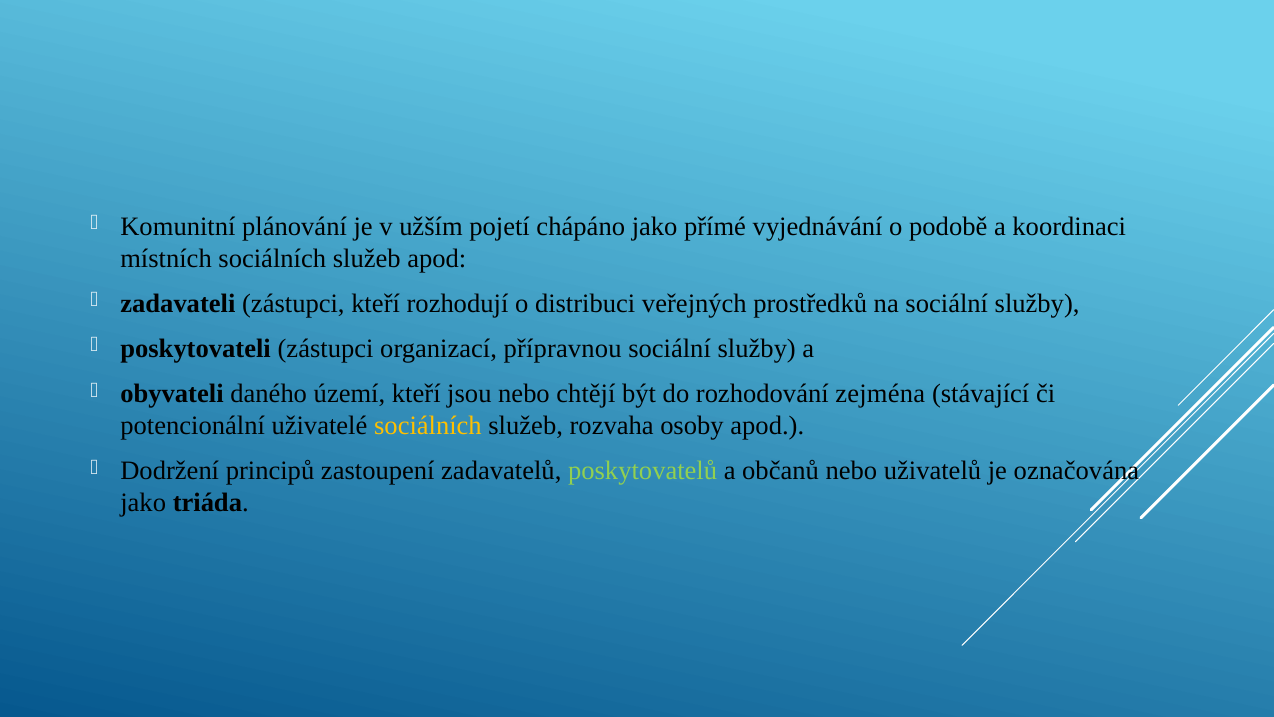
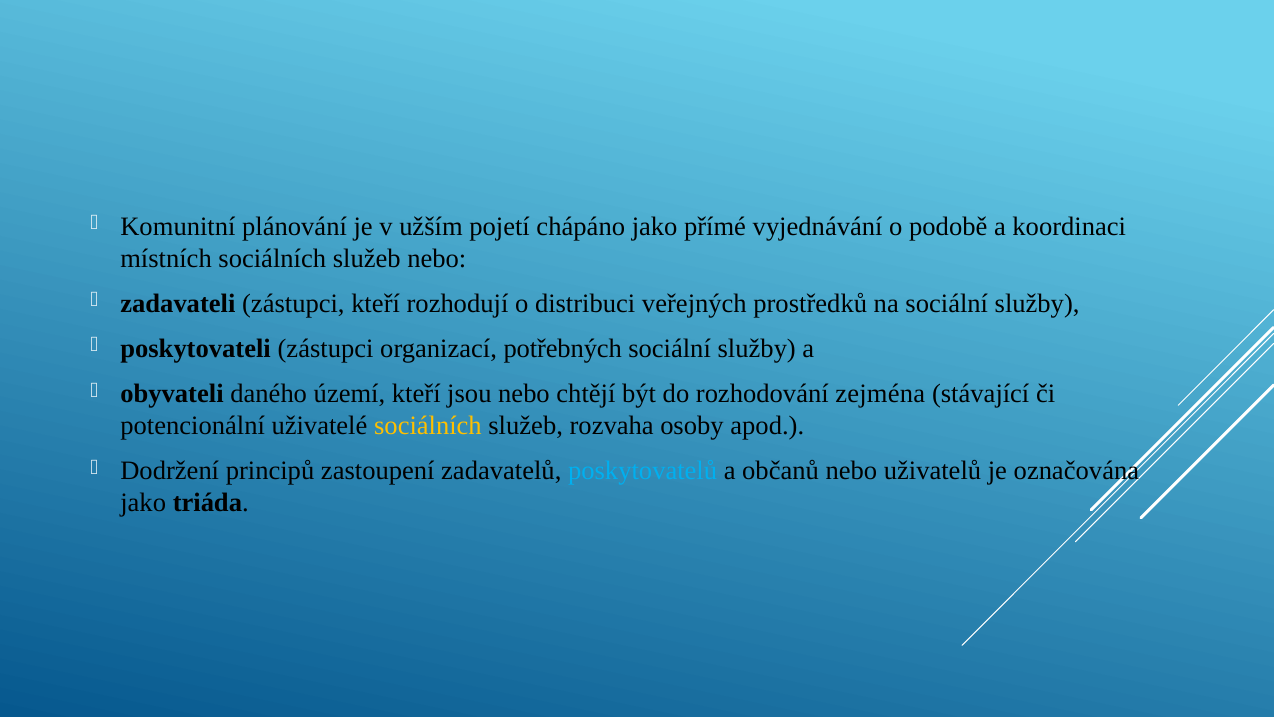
služeb apod: apod -> nebo
přípravnou: přípravnou -> potřebných
poskytovatelů colour: light green -> light blue
